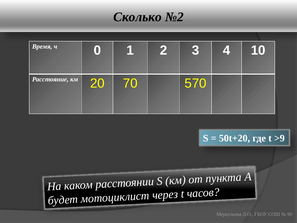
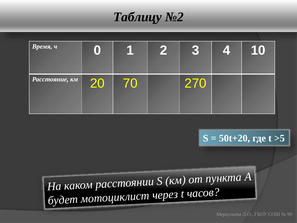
Сколько: Сколько -> Таблицу
570: 570 -> 270
>9: >9 -> >5
